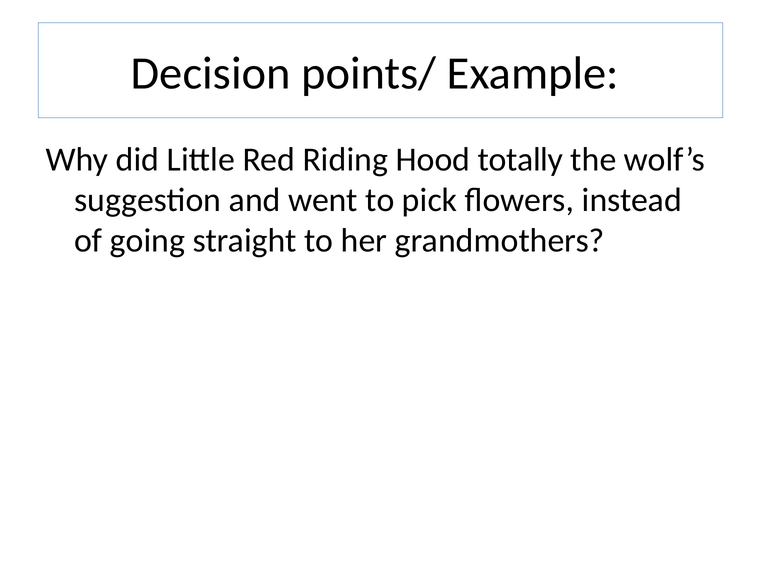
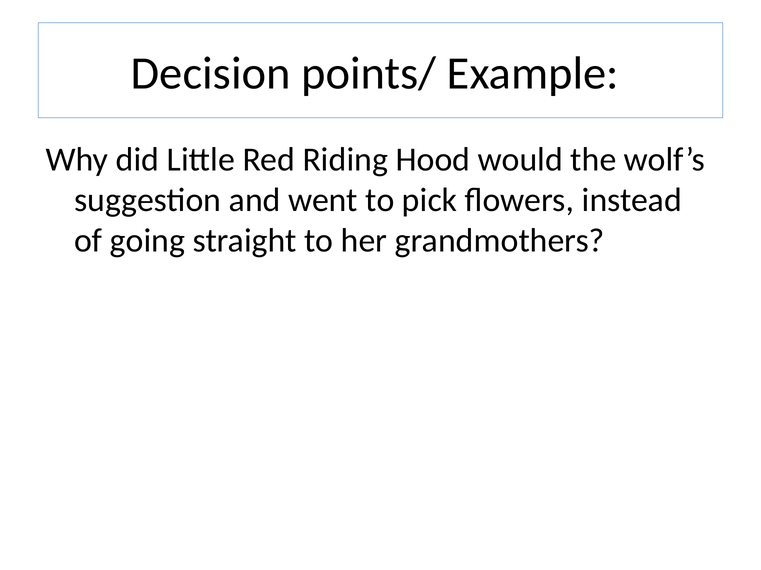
totally: totally -> would
